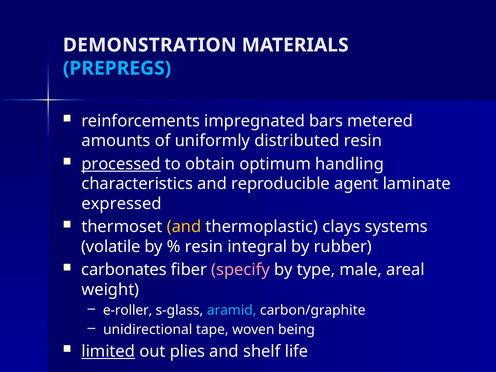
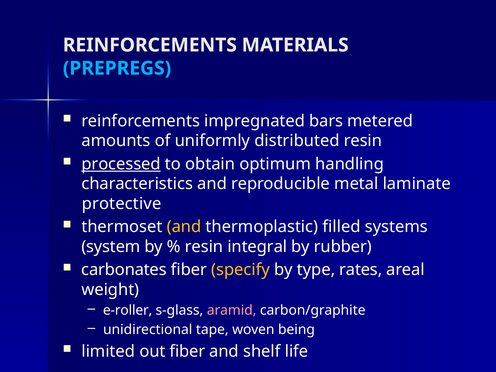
DEMONSTRATION at (150, 45): DEMONSTRATION -> REINFORCEMENTS
agent: agent -> metal
expressed: expressed -> protective
clays: clays -> filled
volatile: volatile -> system
specify colour: pink -> yellow
male: male -> rates
aramid colour: light blue -> pink
limited underline: present -> none
out plies: plies -> fiber
